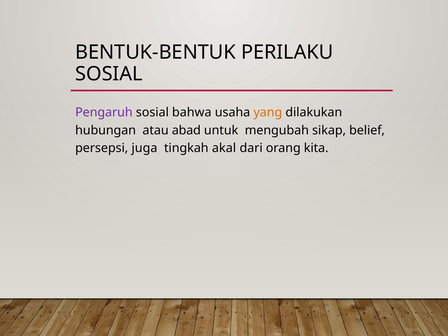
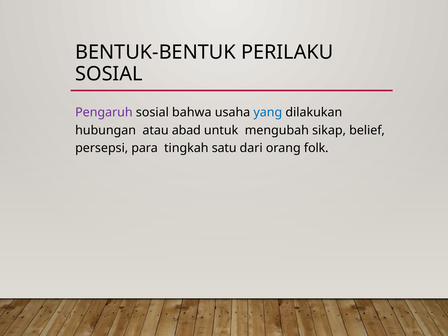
yang colour: orange -> blue
juga: juga -> para
akal: akal -> satu
kita: kita -> folk
